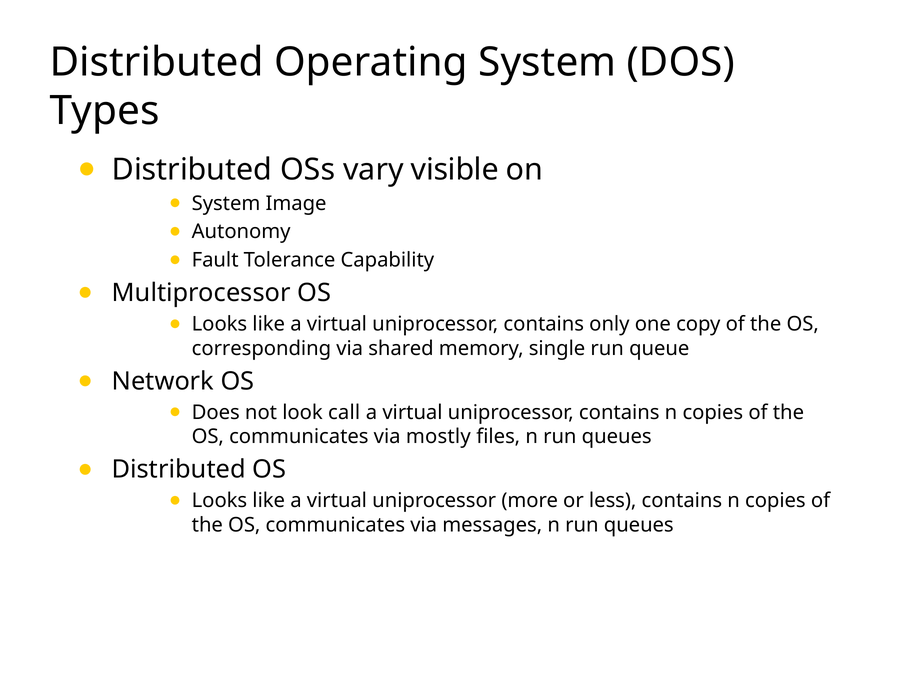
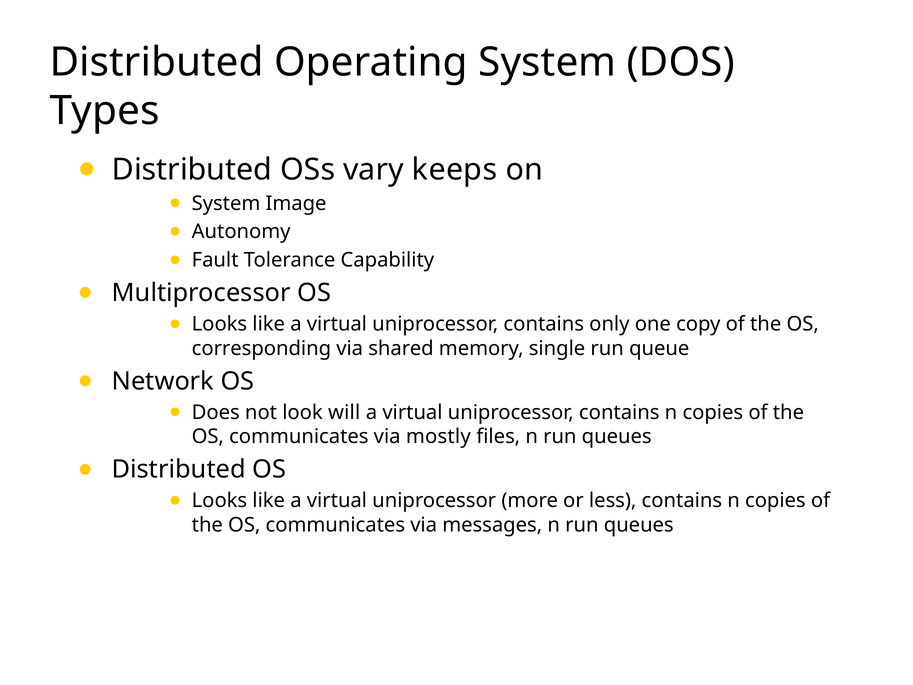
visible: visible -> keeps
call: call -> will
